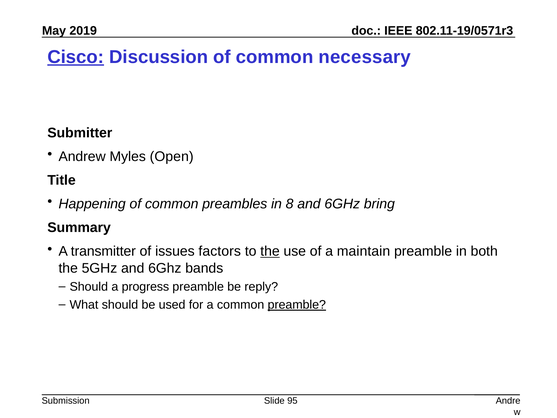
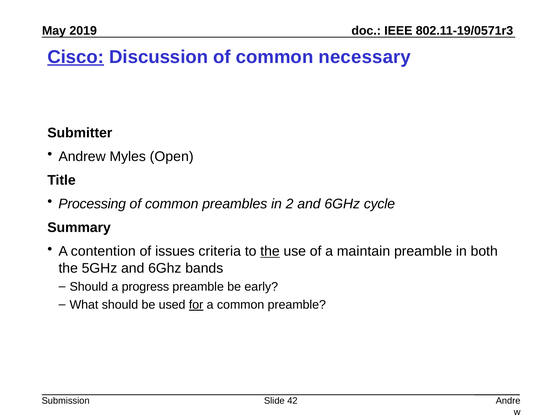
Happening: Happening -> Processing
8: 8 -> 2
bring: bring -> cycle
transmitter: transmitter -> contention
factors: factors -> criteria
reply: reply -> early
for underline: none -> present
preamble at (297, 305) underline: present -> none
95: 95 -> 42
